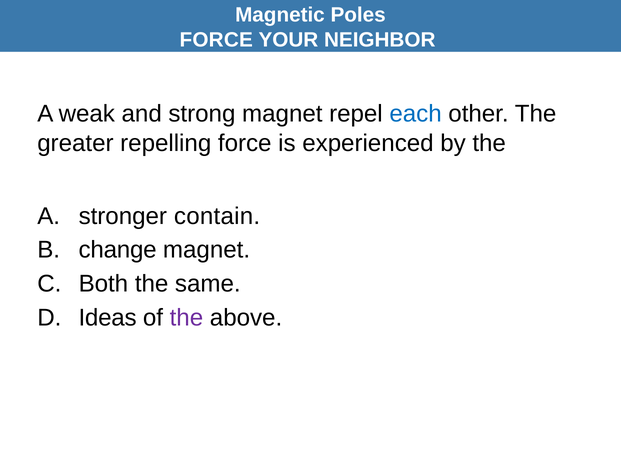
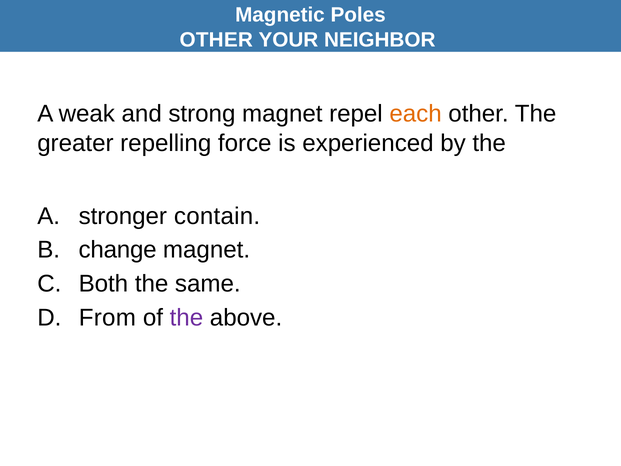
FORCE at (216, 40): FORCE -> OTHER
each colour: blue -> orange
Ideas: Ideas -> From
